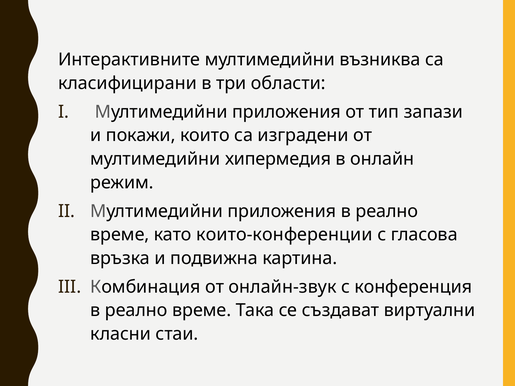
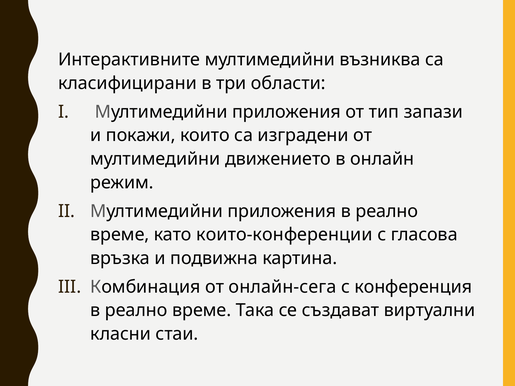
хипермедия: хипермедия -> движението
онлайн-звук: онлайн-звук -> онлайн-сега
